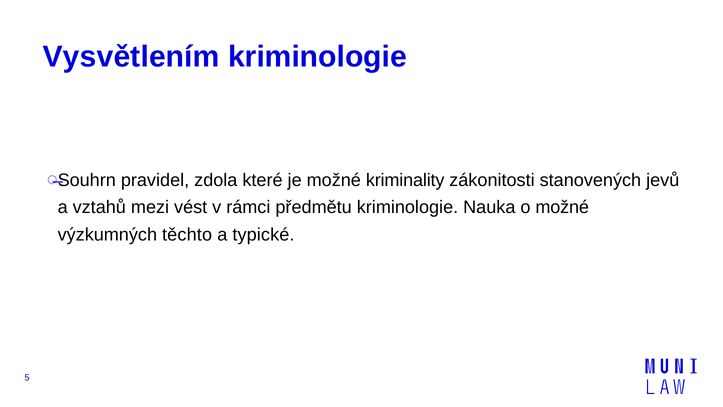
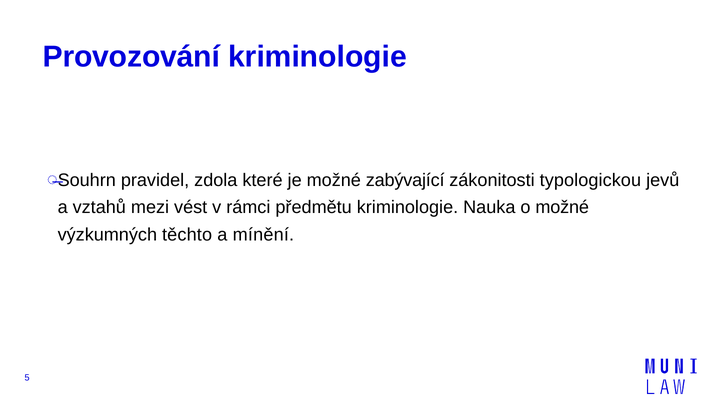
Vysvětlením: Vysvětlením -> Provozování
kriminality: kriminality -> zabývající
stanovených: stanovených -> typologickou
typické: typické -> mínění
